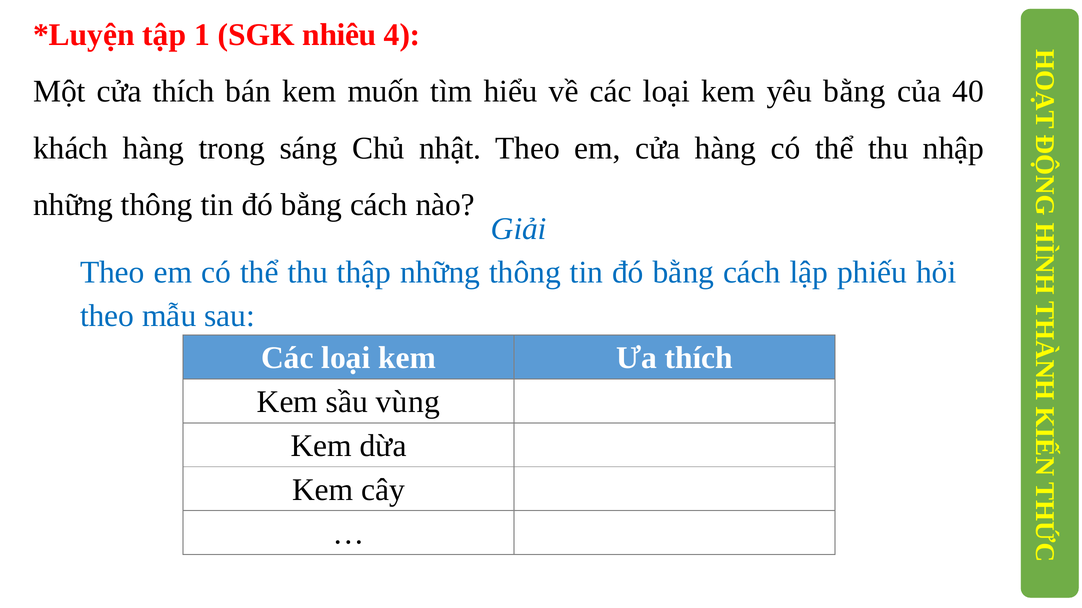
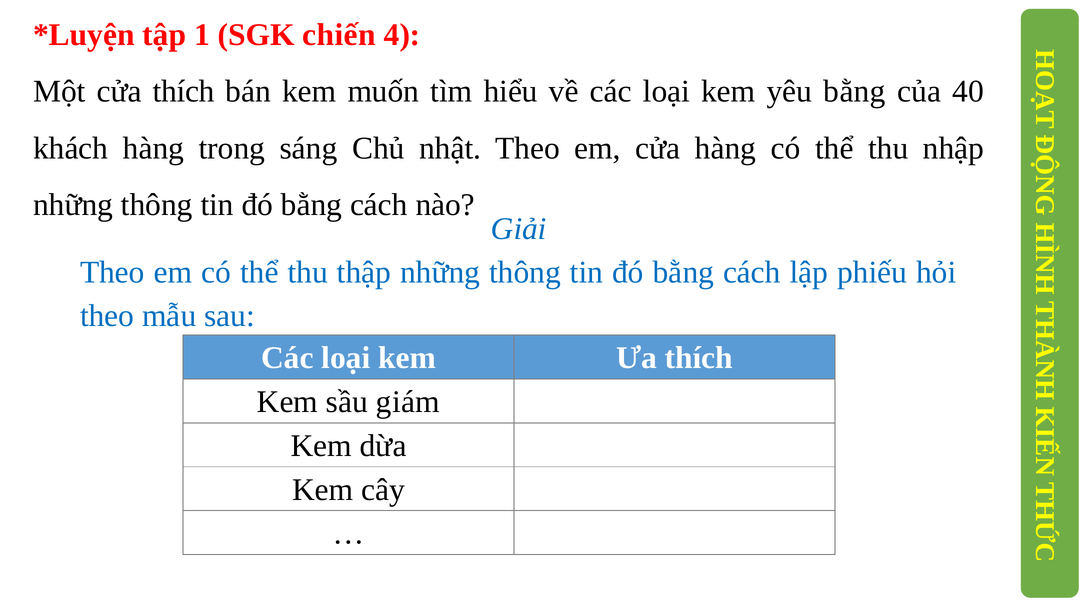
nhiêu: nhiêu -> chiến
vùng: vùng -> giám
